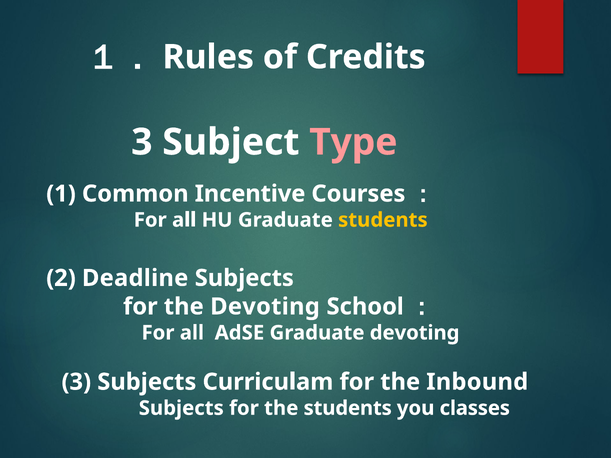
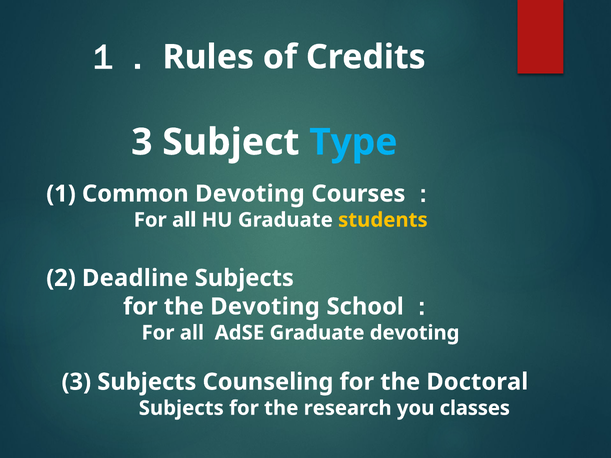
Type colour: pink -> light blue
Common Incentive: Incentive -> Devoting
Curriculam: Curriculam -> Counseling
Inbound: Inbound -> Doctoral
the students: students -> research
